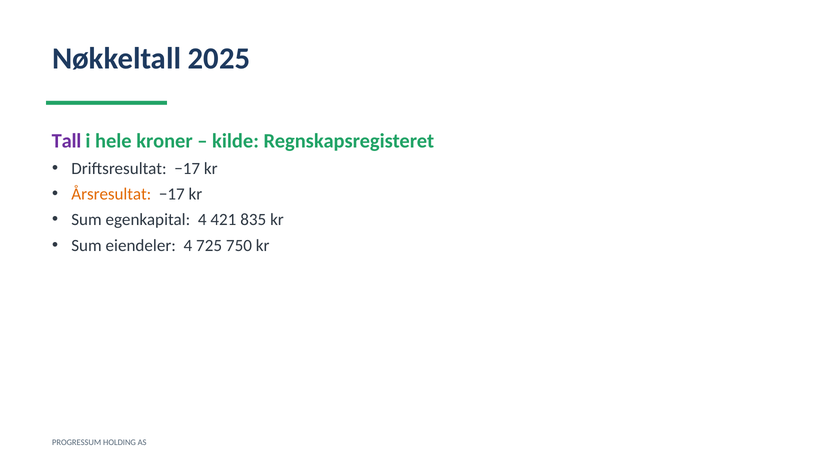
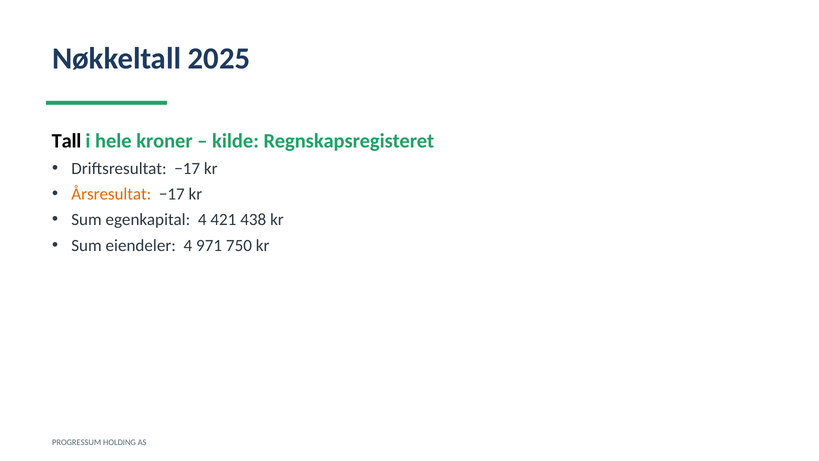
Tall colour: purple -> black
835: 835 -> 438
725: 725 -> 971
